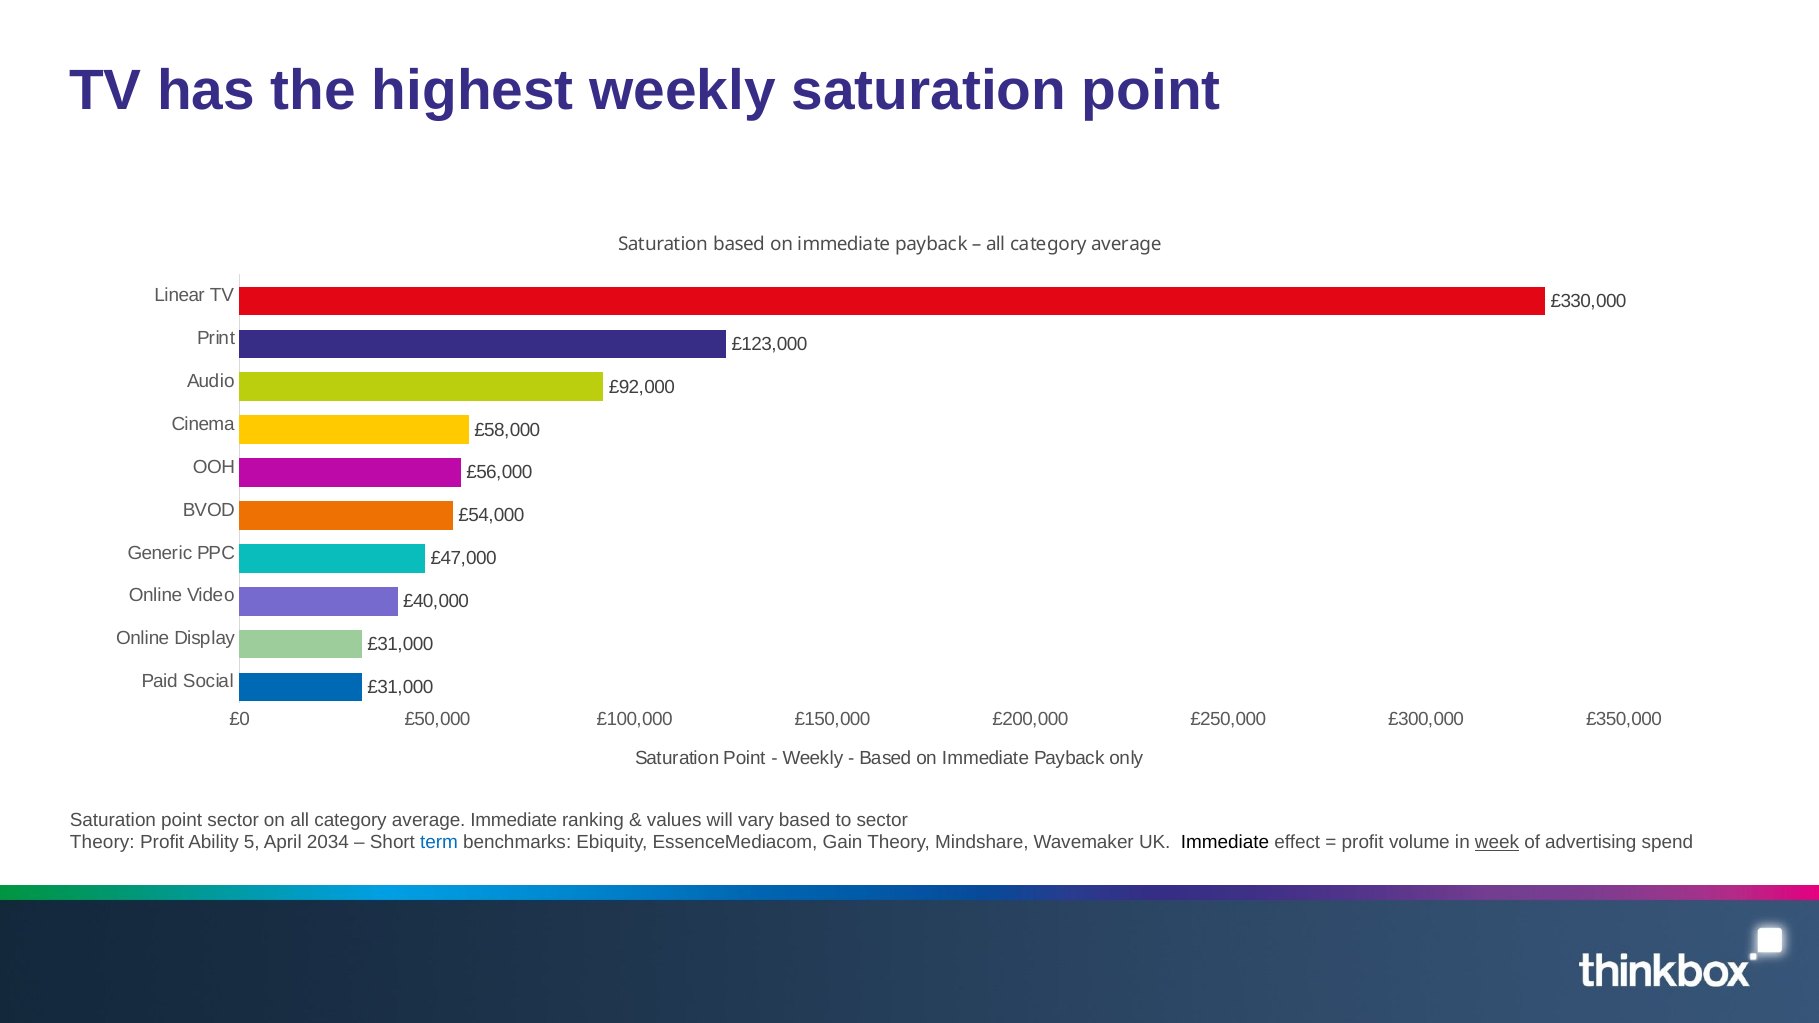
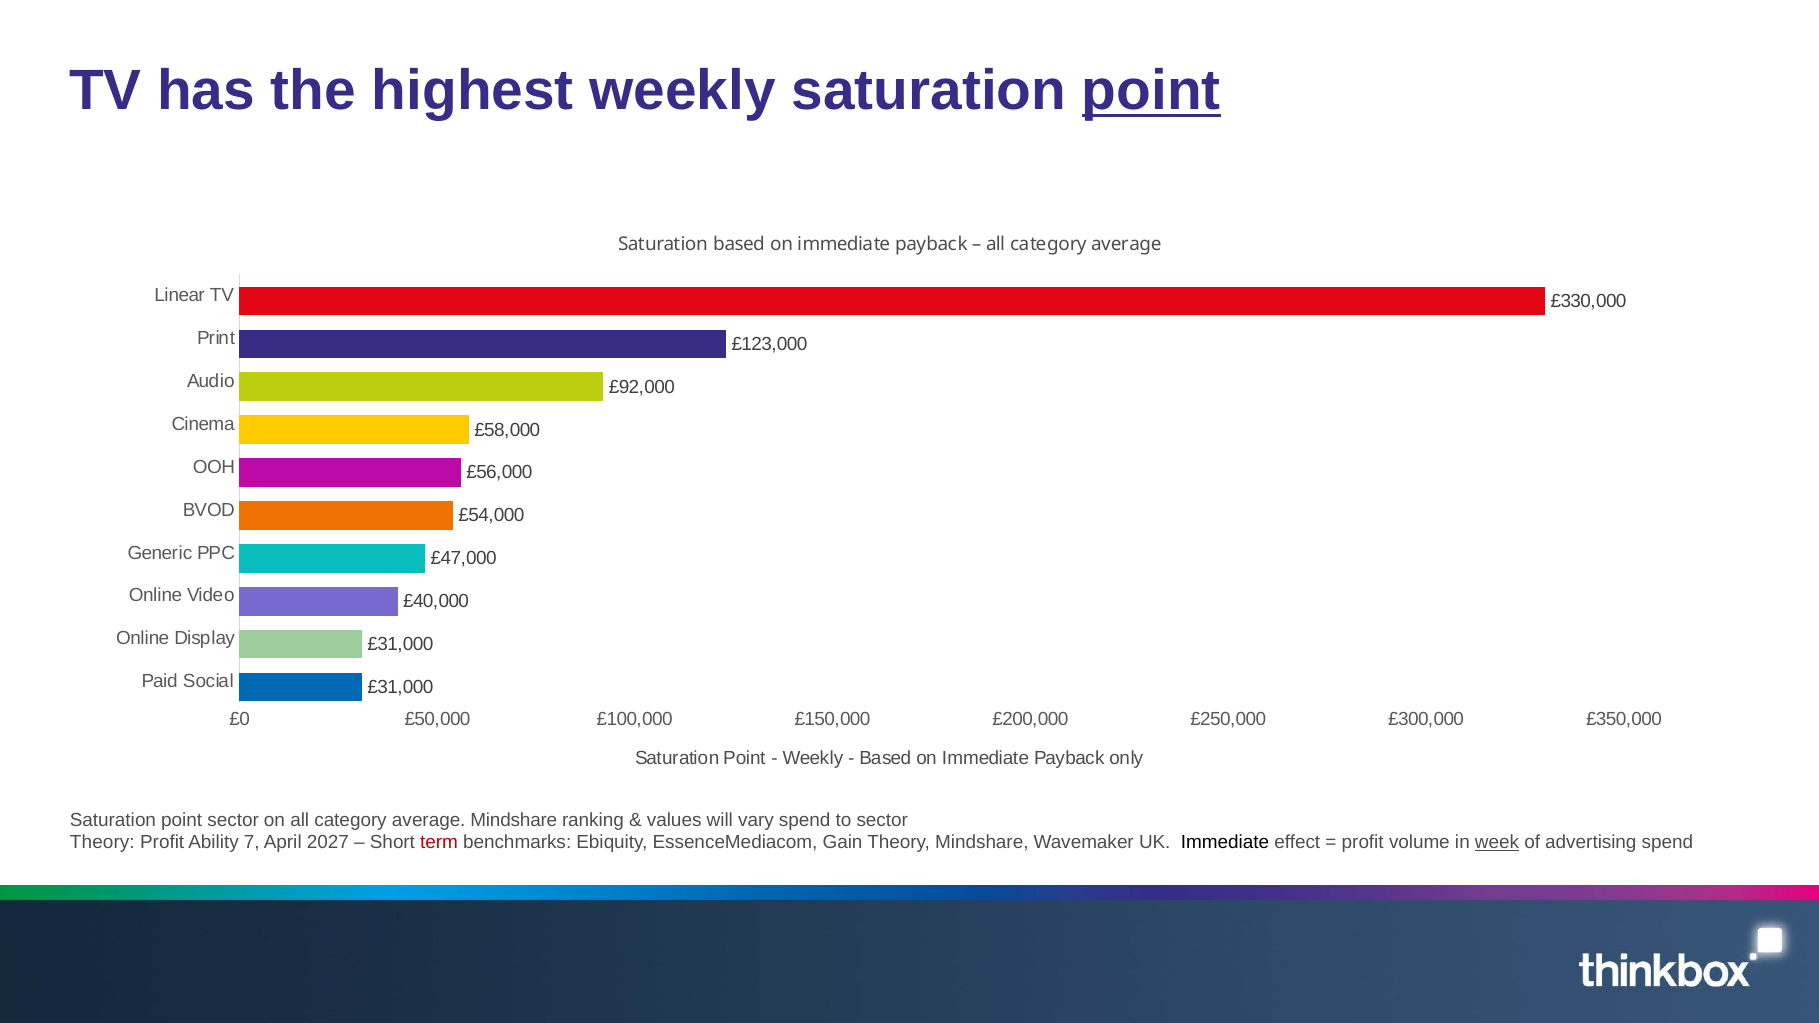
point at (1151, 91) underline: none -> present
average Immediate: Immediate -> Mindshare
vary based: based -> spend
5: 5 -> 7
2034: 2034 -> 2027
term colour: blue -> red
